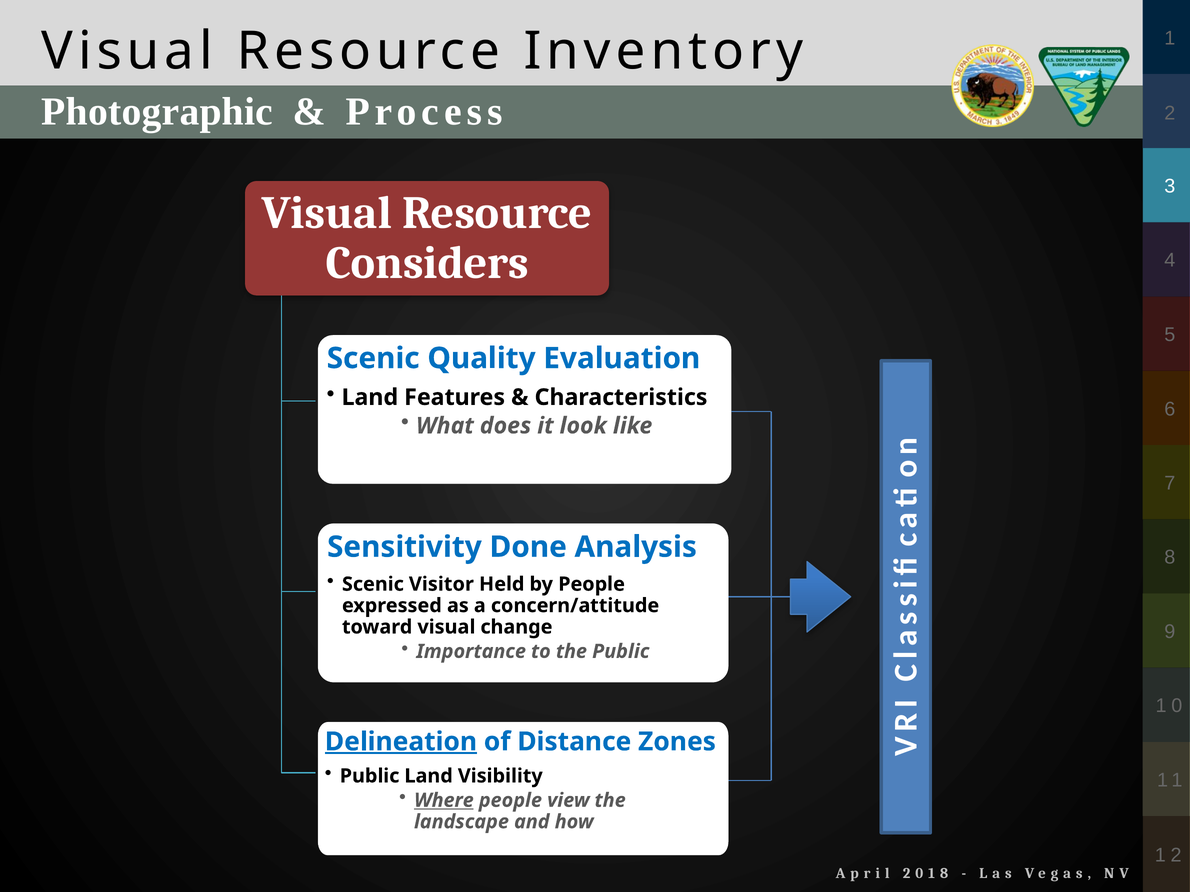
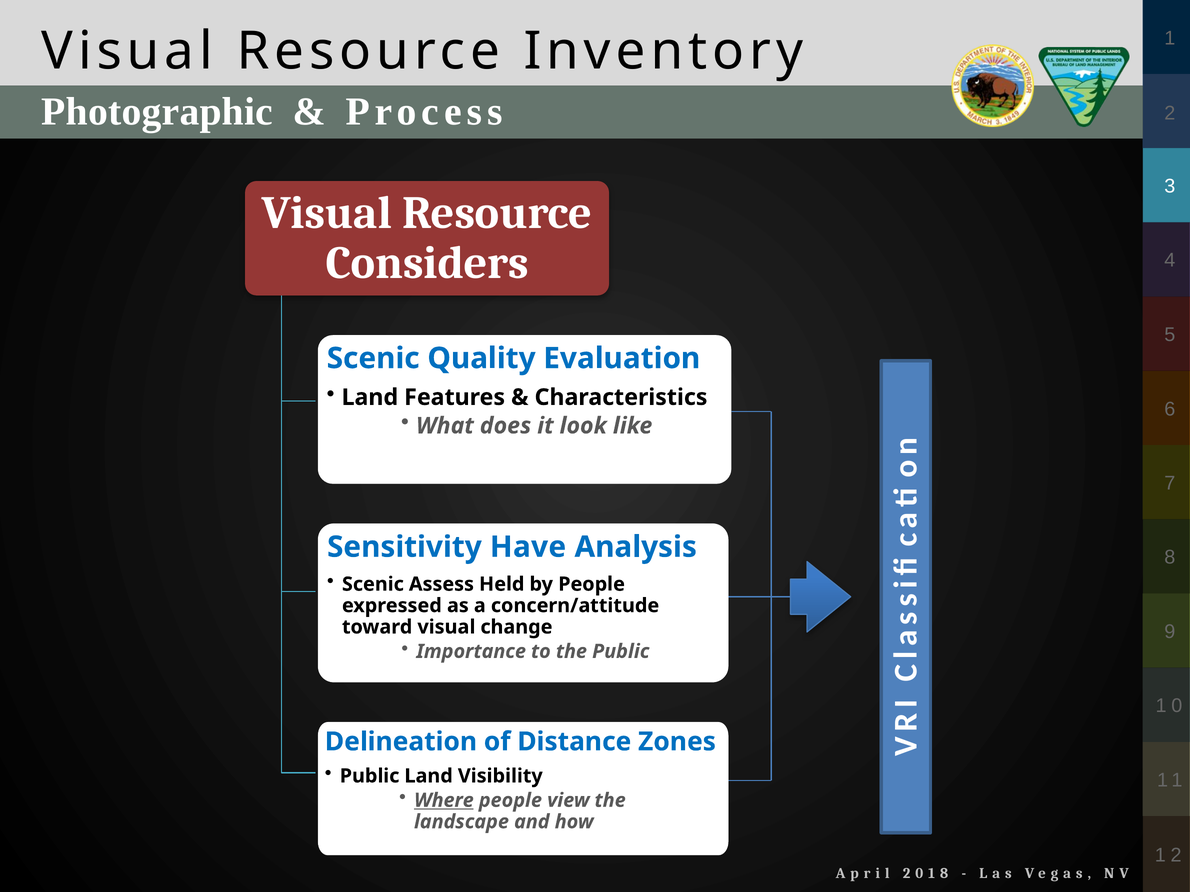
Done: Done -> Have
Visitor: Visitor -> Assess
Delineation underline: present -> none
